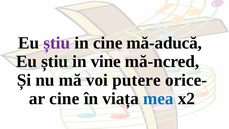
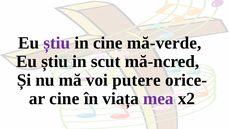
mă-aducă: mă-aducă -> mă-verde
vine: vine -> scut
mea colour: blue -> purple
